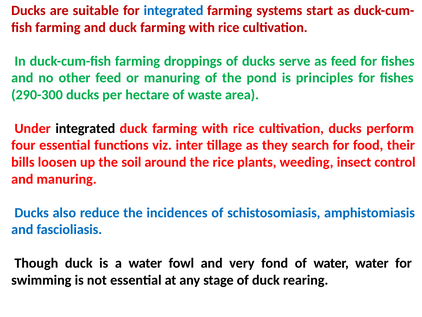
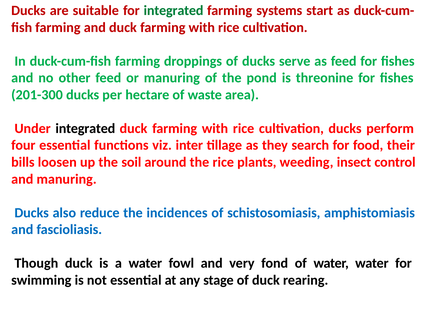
integrated at (174, 11) colour: blue -> green
principles: principles -> threonine
290-300: 290-300 -> 201-300
